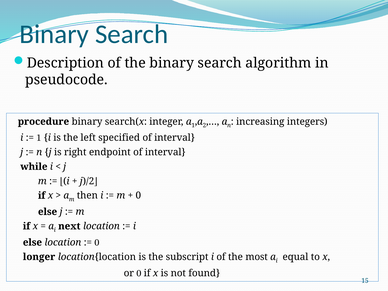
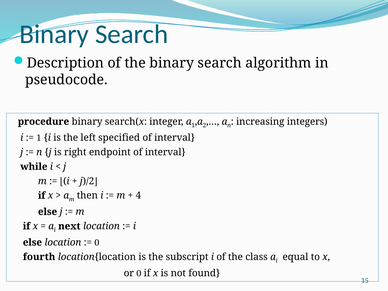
0 at (138, 196): 0 -> 4
longer: longer -> fourth
most: most -> class
